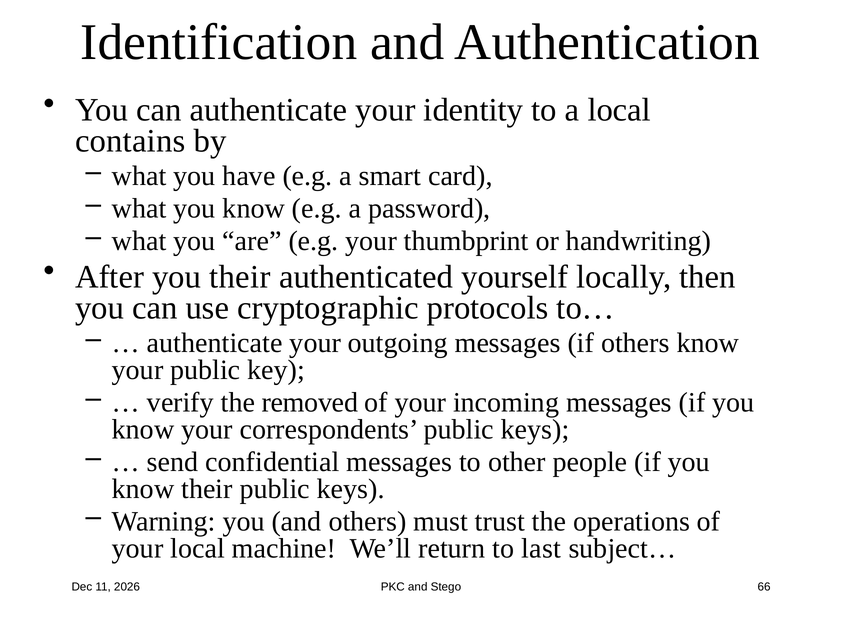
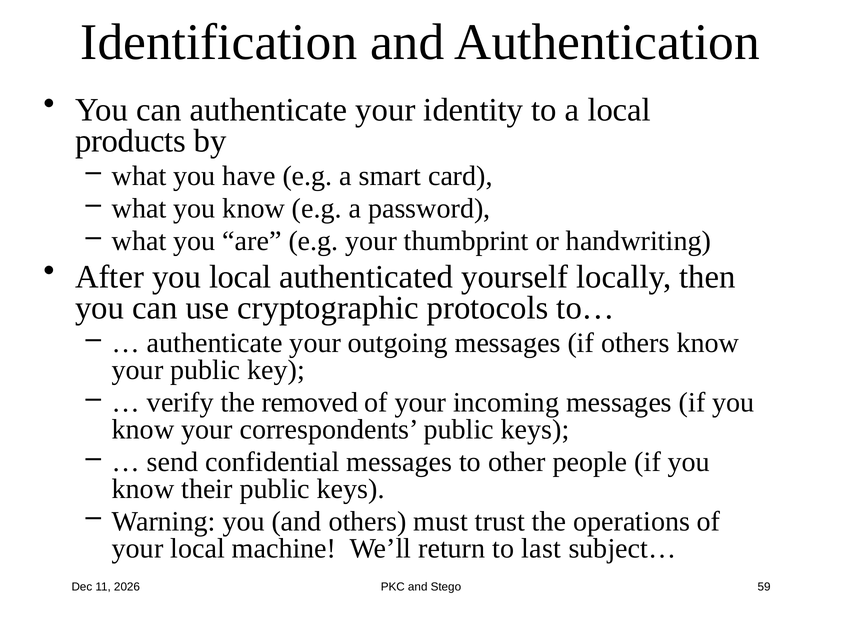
contains: contains -> products
you their: their -> local
66: 66 -> 59
